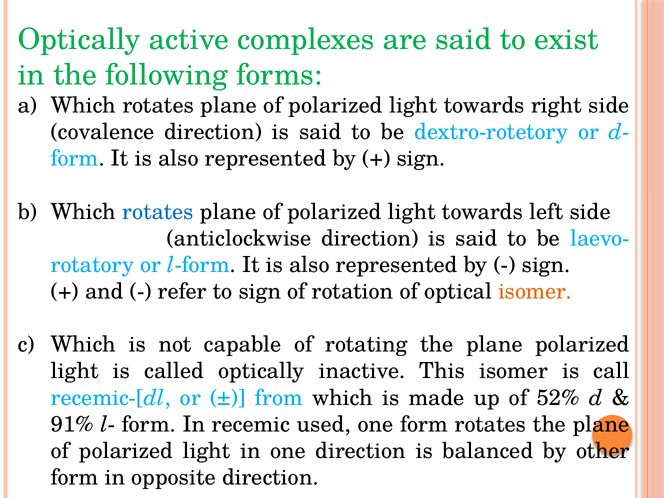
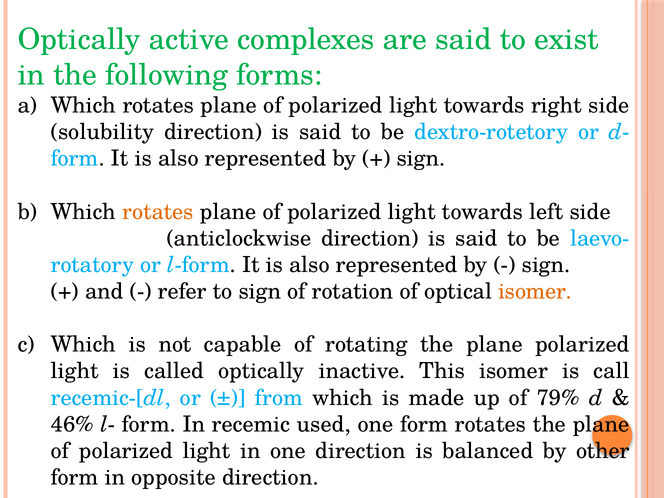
covalence: covalence -> solubility
rotates at (158, 212) colour: blue -> orange
52%: 52% -> 79%
91%: 91% -> 46%
